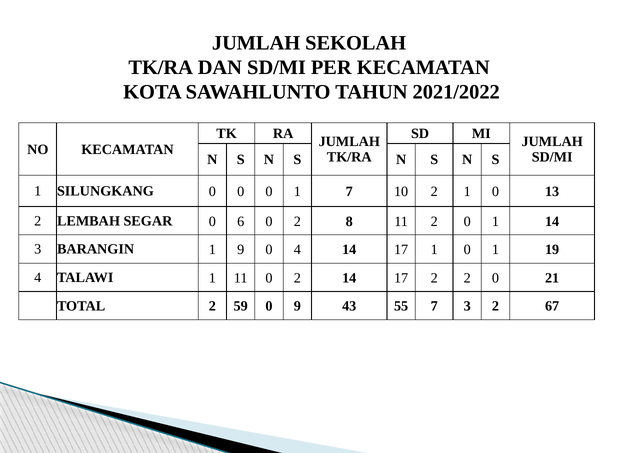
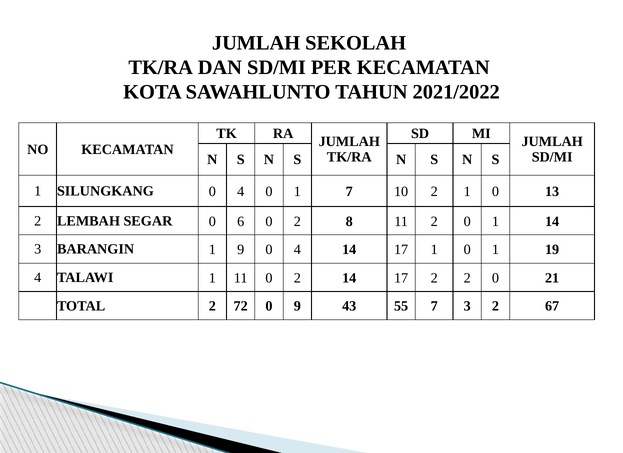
SILUNGKANG 0 0: 0 -> 4
59: 59 -> 72
